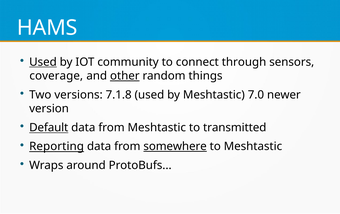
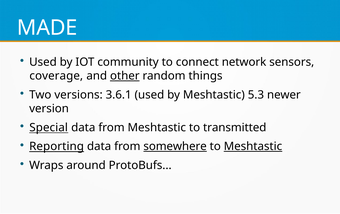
HAMS: HAMS -> MADE
Used at (43, 62) underline: present -> none
through: through -> network
7.1.8: 7.1.8 -> 3.6.1
7.0: 7.0 -> 5.3
Default: Default -> Special
Meshtastic at (253, 147) underline: none -> present
